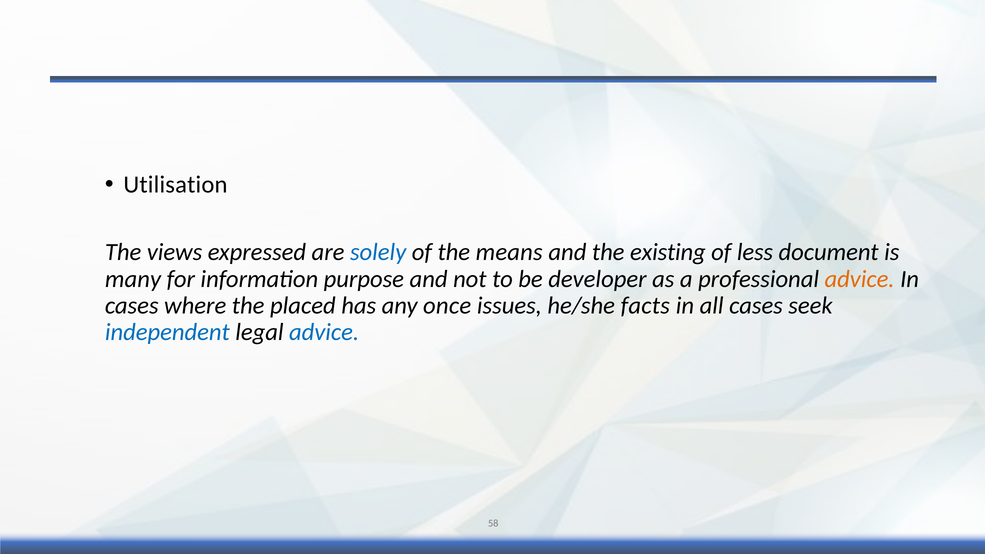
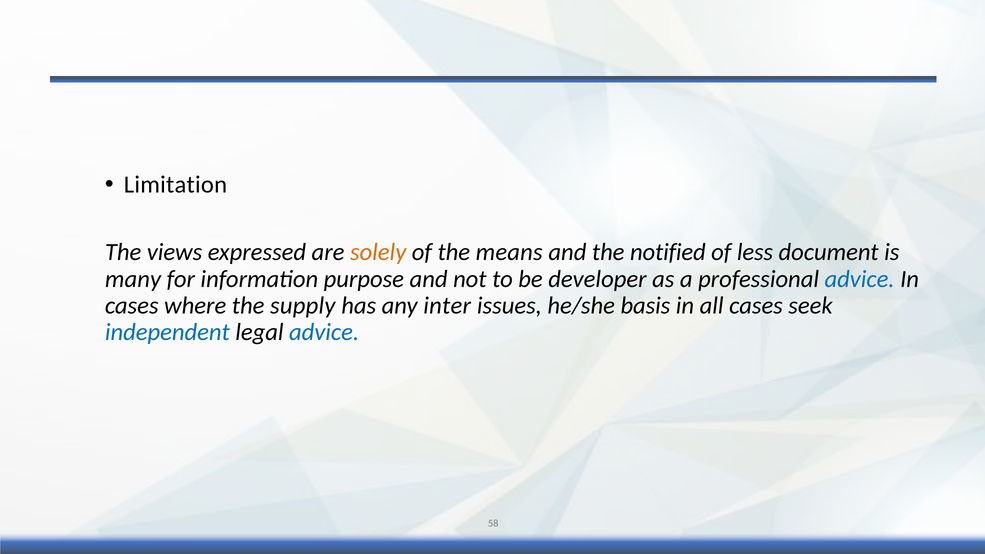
Utilisation: Utilisation -> Limitation
solely colour: blue -> orange
existing: existing -> notified
advice at (860, 279) colour: orange -> blue
placed: placed -> supply
once: once -> inter
facts: facts -> basis
